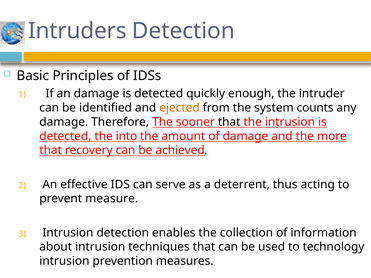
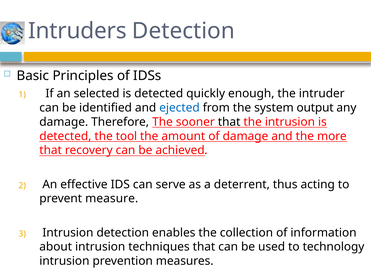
an damage: damage -> selected
ejected colour: orange -> blue
counts: counts -> output
into: into -> tool
